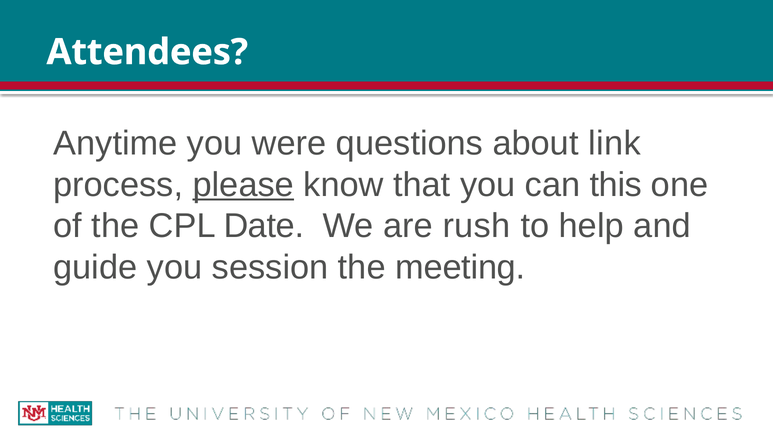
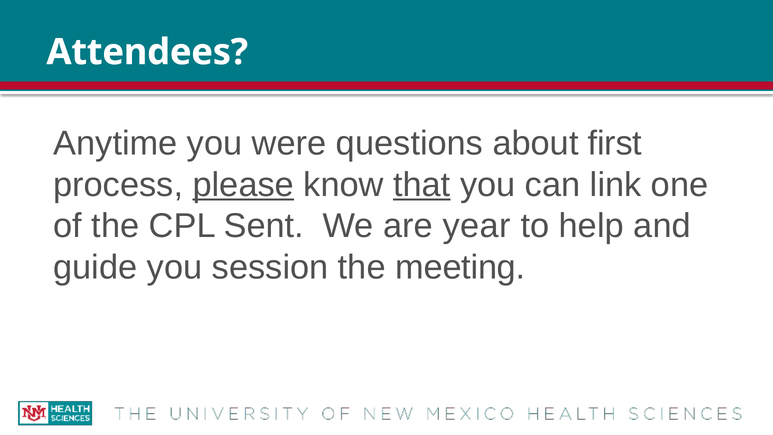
link: link -> first
that underline: none -> present
this: this -> link
Date: Date -> Sent
rush: rush -> year
